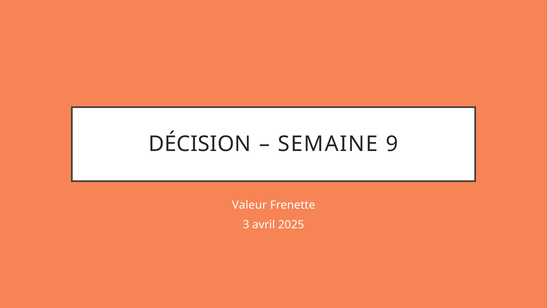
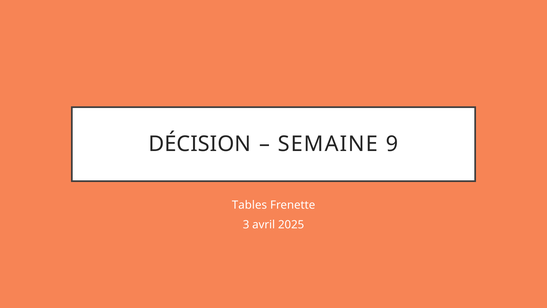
Valeur: Valeur -> Tables
